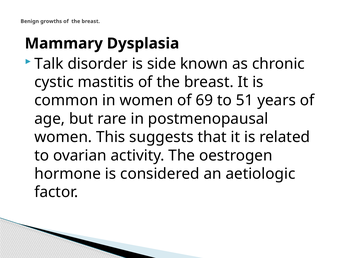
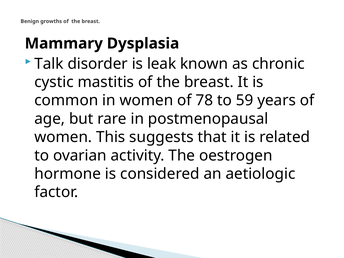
side: side -> leak
69: 69 -> 78
51: 51 -> 59
